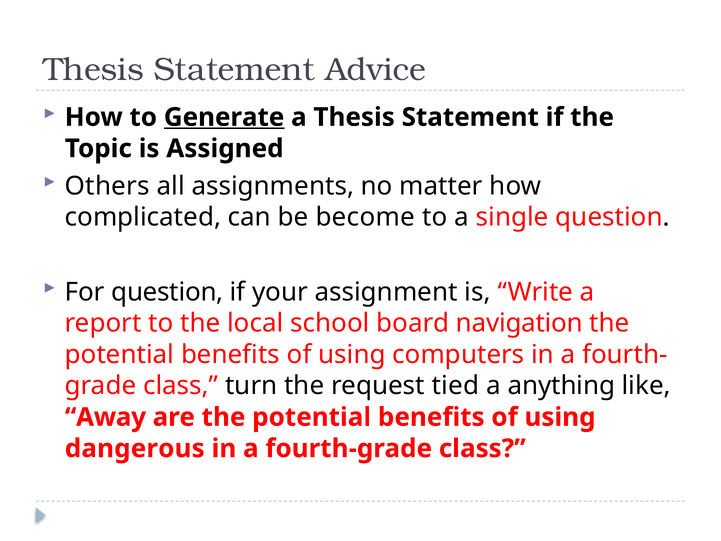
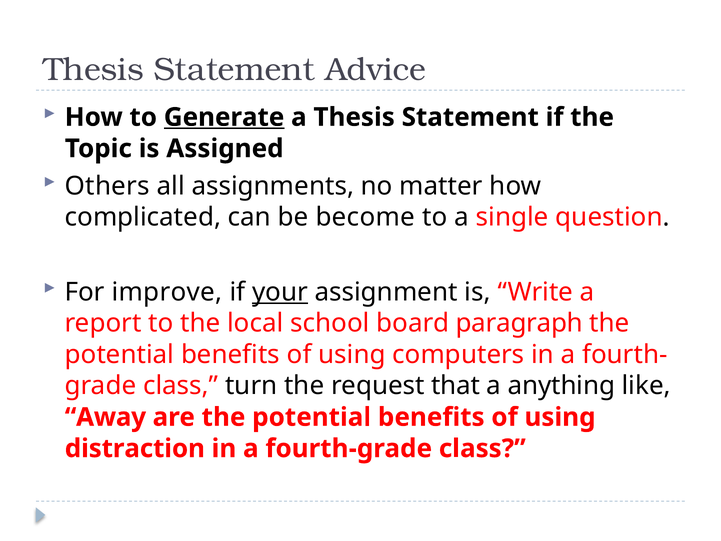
For question: question -> improve
your underline: none -> present
navigation: navigation -> paragraph
tied: tied -> that
dangerous: dangerous -> distraction
